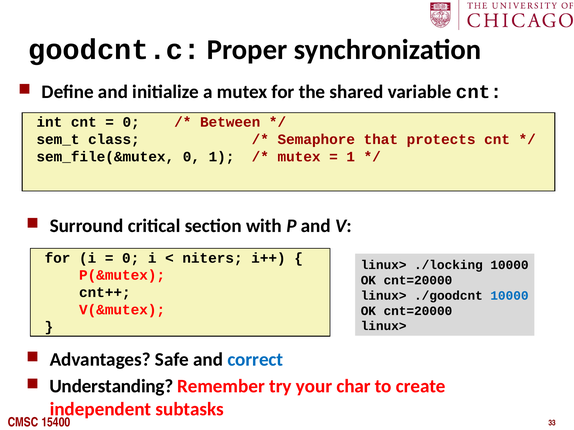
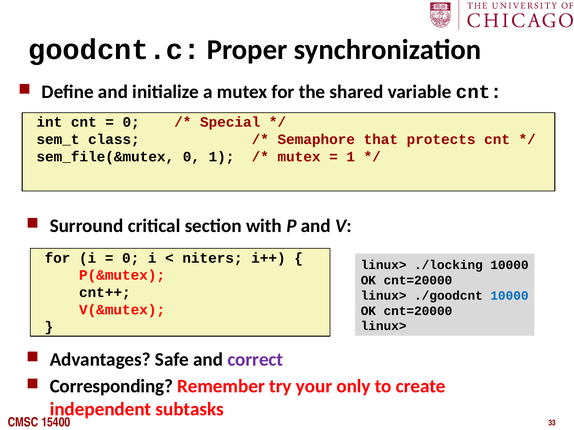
Between: Between -> Special
correct colour: blue -> purple
Understanding: Understanding -> Corresponding
char: char -> only
